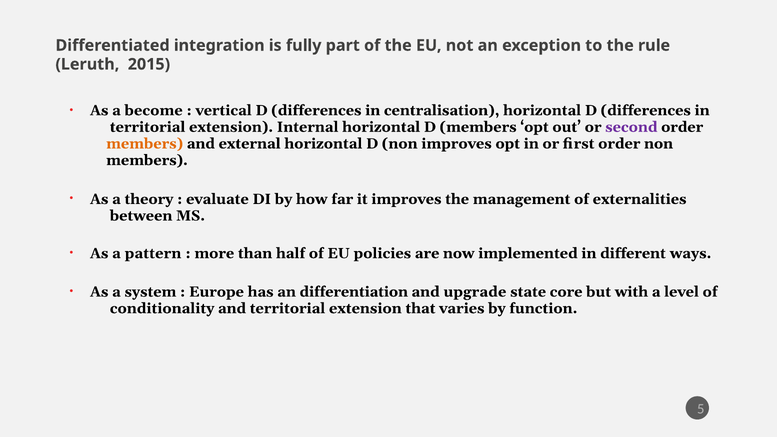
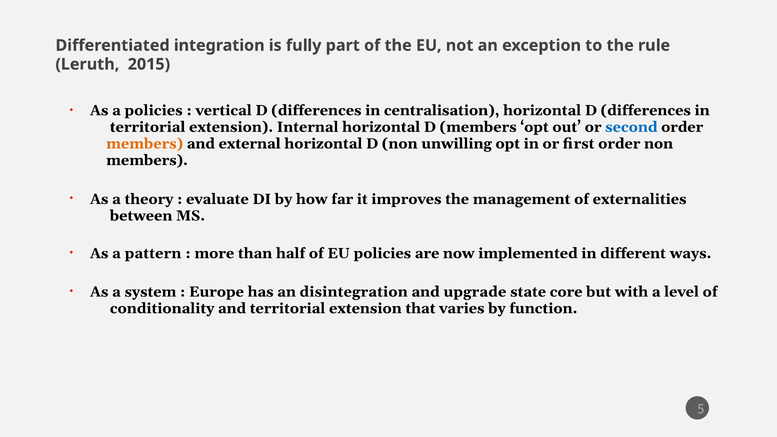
a become: become -> policies
second colour: purple -> blue
non improves: improves -> unwilling
differentiation: differentiation -> disintegration
